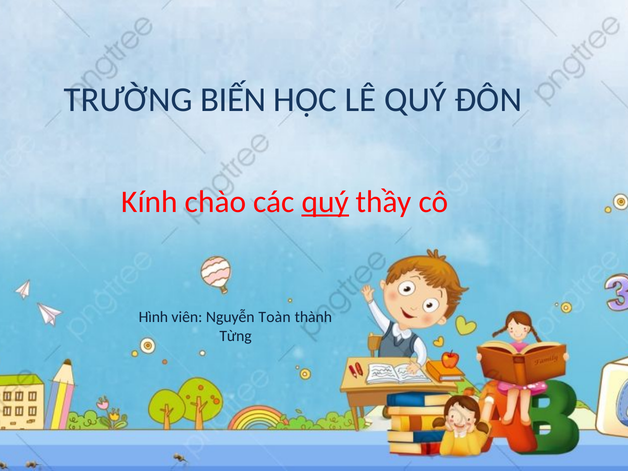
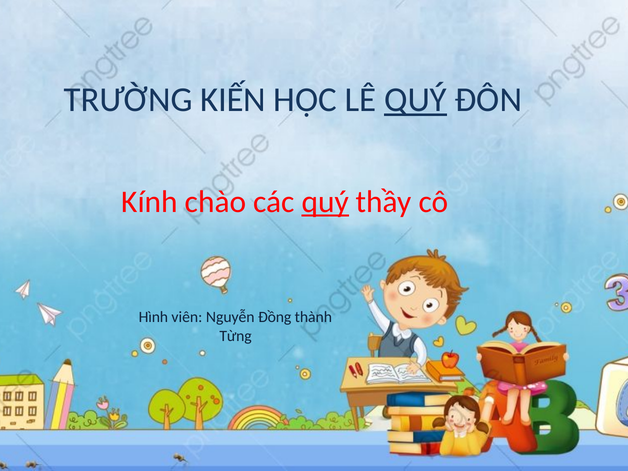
BIẾN: BIẾN -> KIẾN
QUÝ at (416, 100) underline: none -> present
Toàn: Toàn -> Đồng
